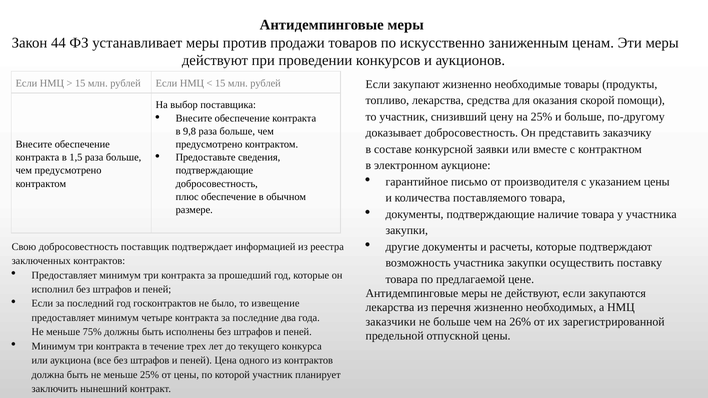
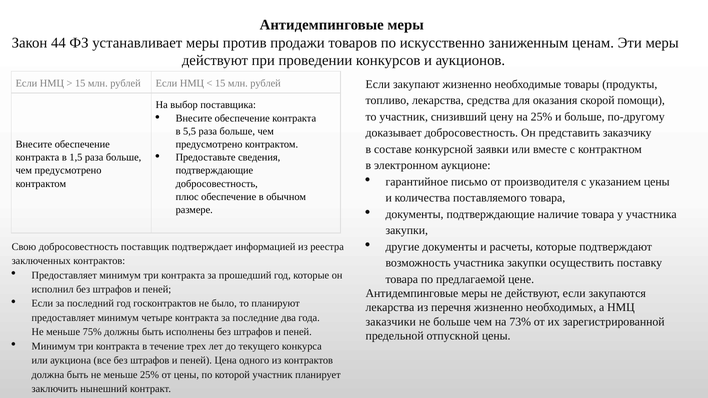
9,8: 9,8 -> 5,5
извещение: извещение -> планируют
26%: 26% -> 73%
